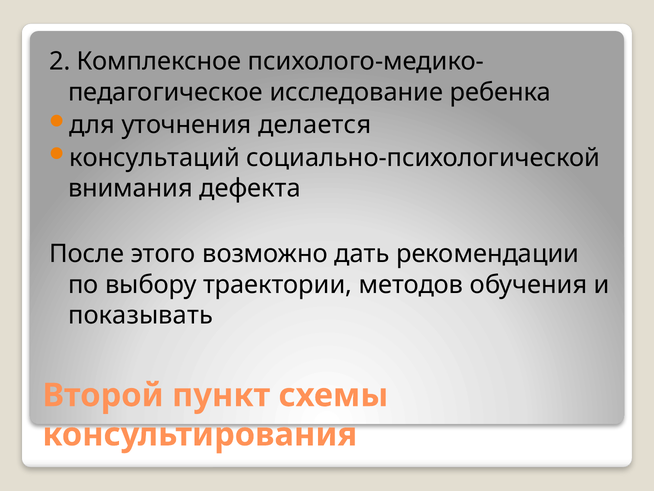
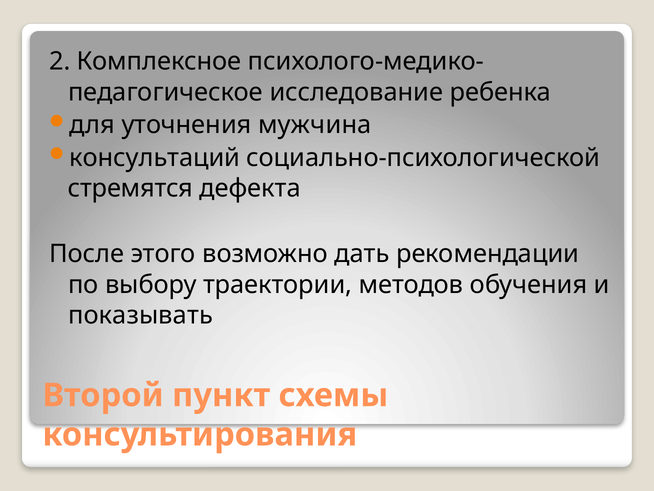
делается: делается -> мужчина
внимания: внимания -> стремятся
